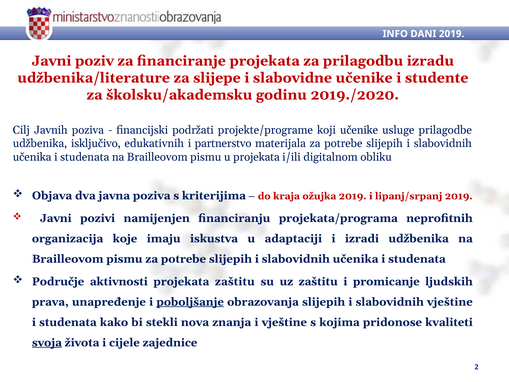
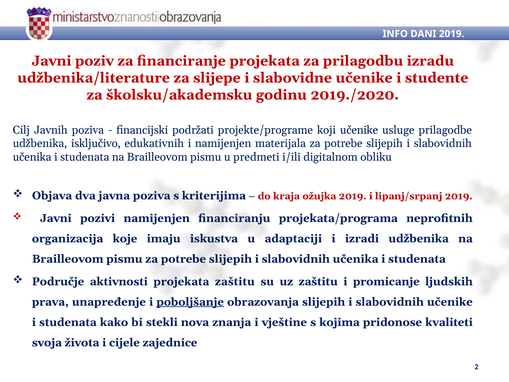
i partnerstvo: partnerstvo -> namijenjen
u projekata: projekata -> predmeti
slabovidnih vještine: vještine -> učenike
svoja underline: present -> none
